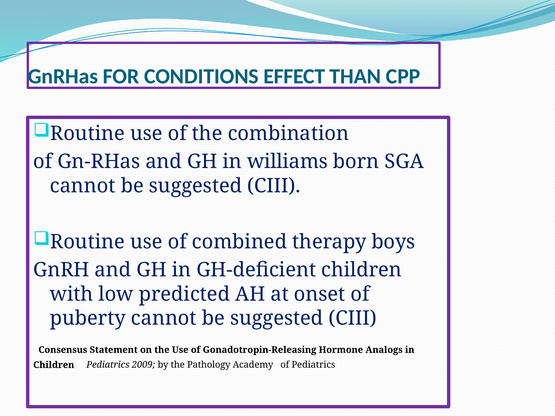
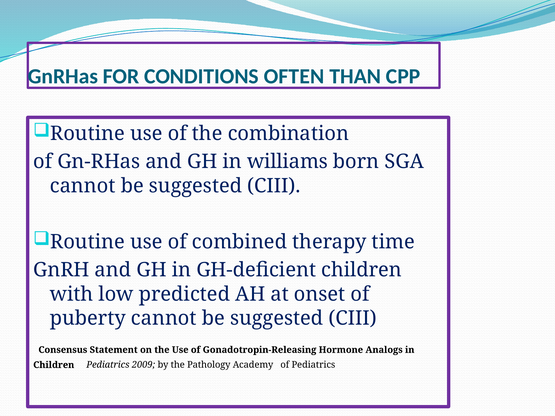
EFFECT: EFFECT -> OFTEN
boys: boys -> time
